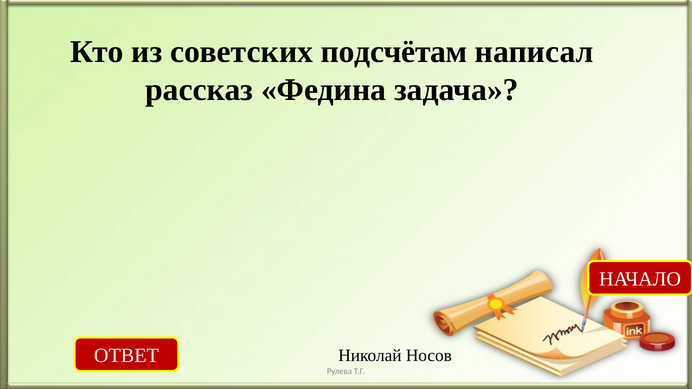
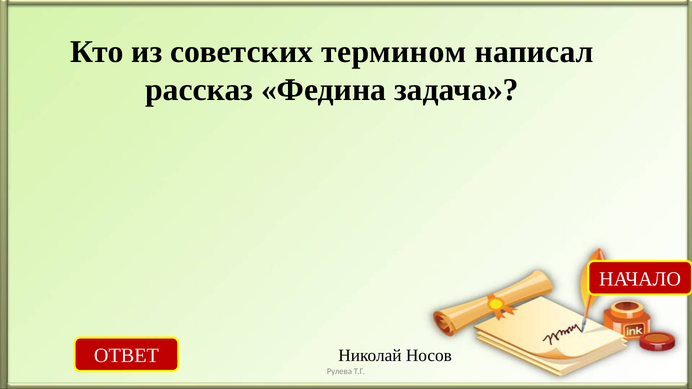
подсчётам: подсчётам -> термином
